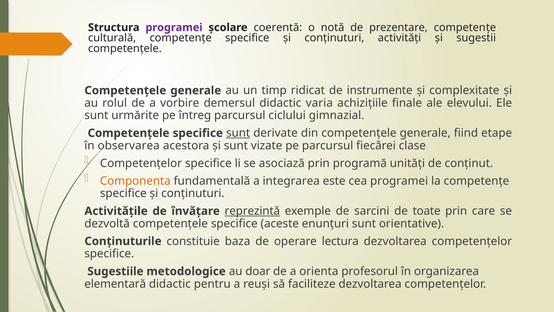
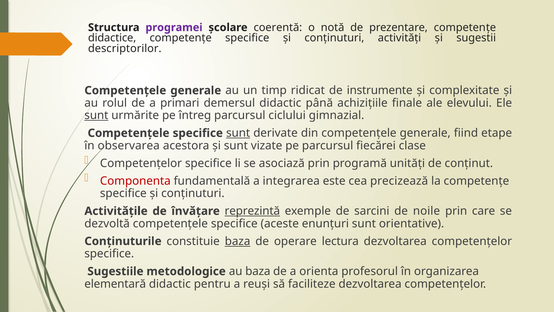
culturală: culturală -> didactice
competențele at (125, 48): competențele -> descriptorilor
vorbire: vorbire -> primari
varia: varia -> până
sunt at (96, 115) underline: none -> present
Componenta colour: orange -> red
cea programei: programei -> precizează
toate: toate -> noile
baza at (238, 241) underline: none -> present
au doar: doar -> baza
